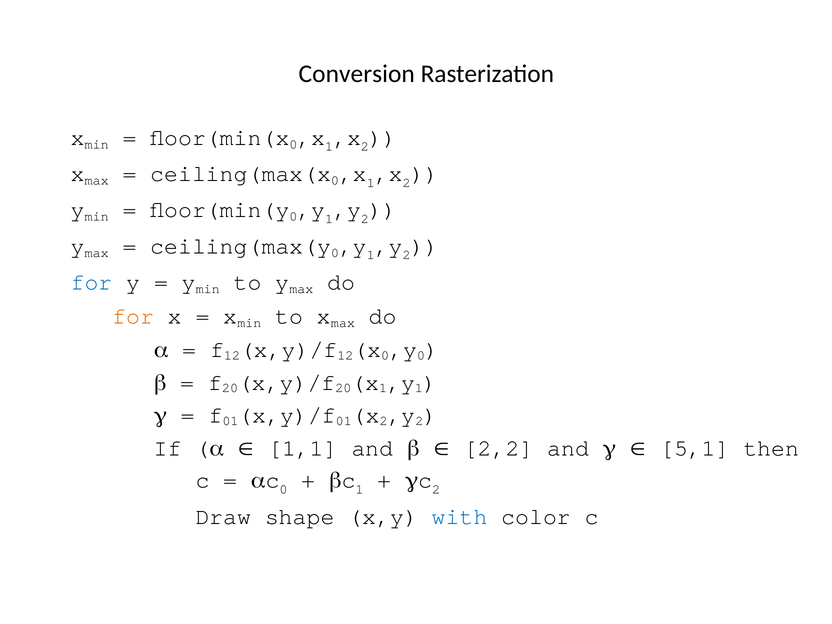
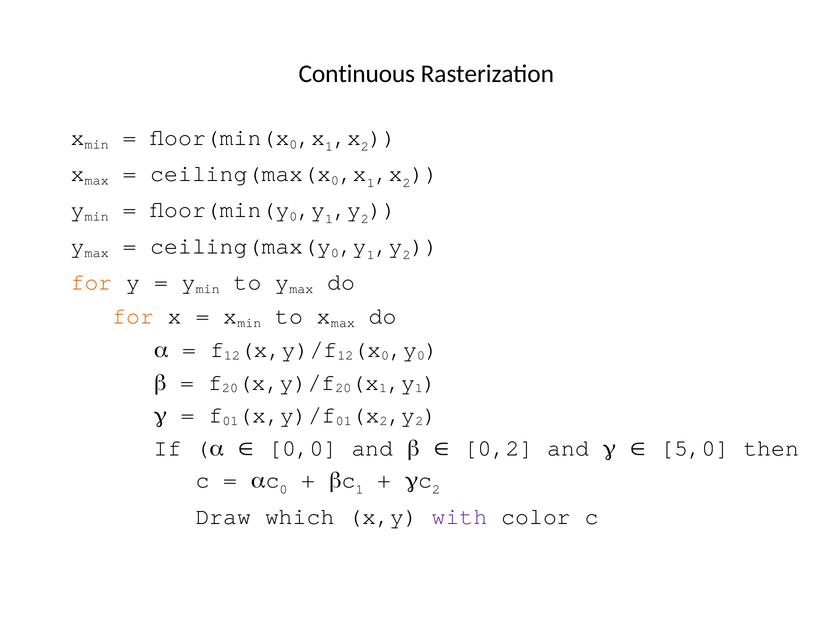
Conversion: Conversion -> Continuous
for at (92, 282) colour: blue -> orange
1,1: 1,1 -> 0,0
2,2: 2,2 -> 0,2
5,1: 5,1 -> 5,0
shape: shape -> which
with colour: blue -> purple
